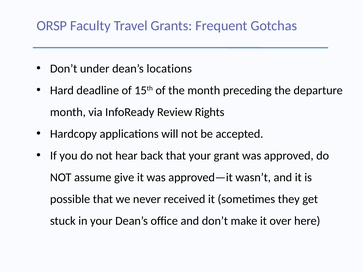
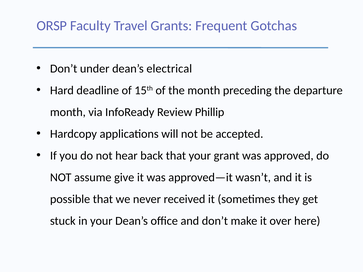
locations: locations -> electrical
Rights: Rights -> Phillip
